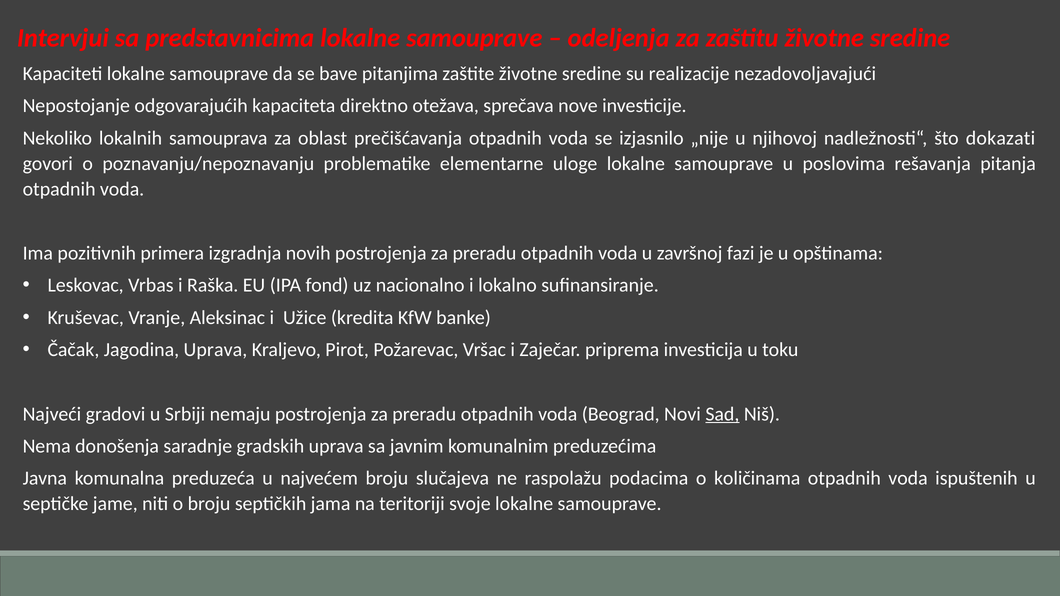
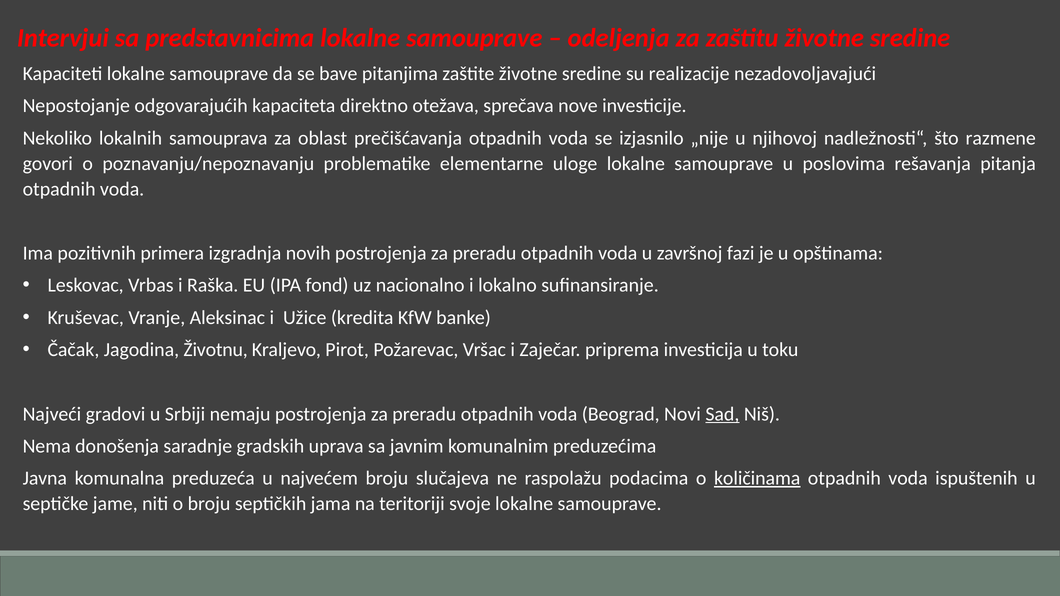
dokazati: dokazati -> razmene
Jagodina Uprava: Uprava -> Životnu
količinama underline: none -> present
